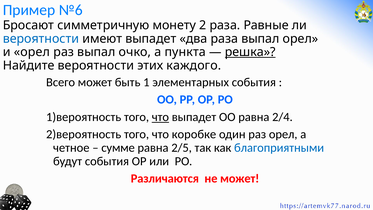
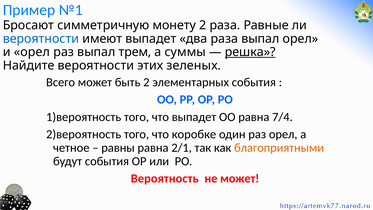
№6: №6 -> №1
очко: очко -> трем
пункта: пункта -> суммы
каждого: каждого -> зеленых
быть 1: 1 -> 2
что at (160, 117) underline: present -> none
2/4: 2/4 -> 7/4
сумме: сумме -> равны
2/5: 2/5 -> 2/1
благоприятными colour: blue -> orange
Различаются: Различаются -> Вероятность
